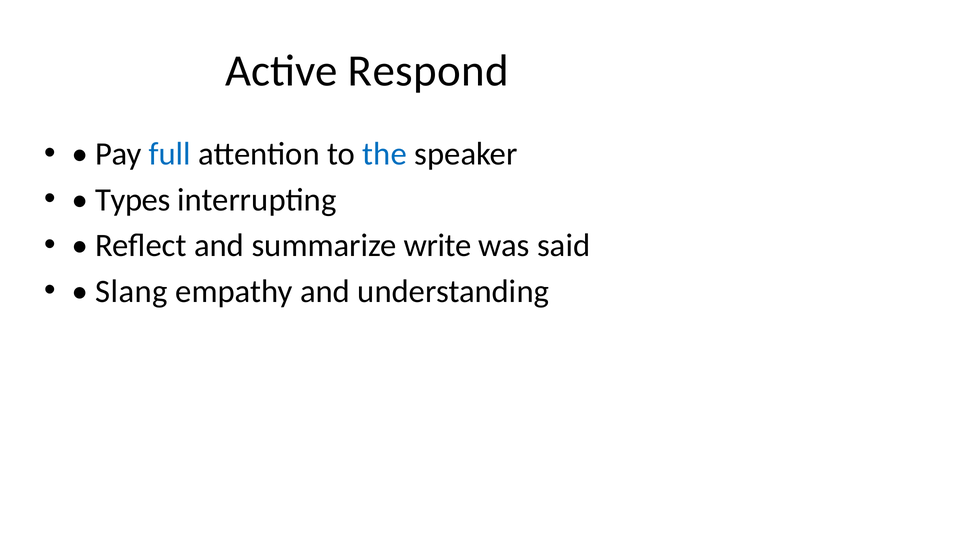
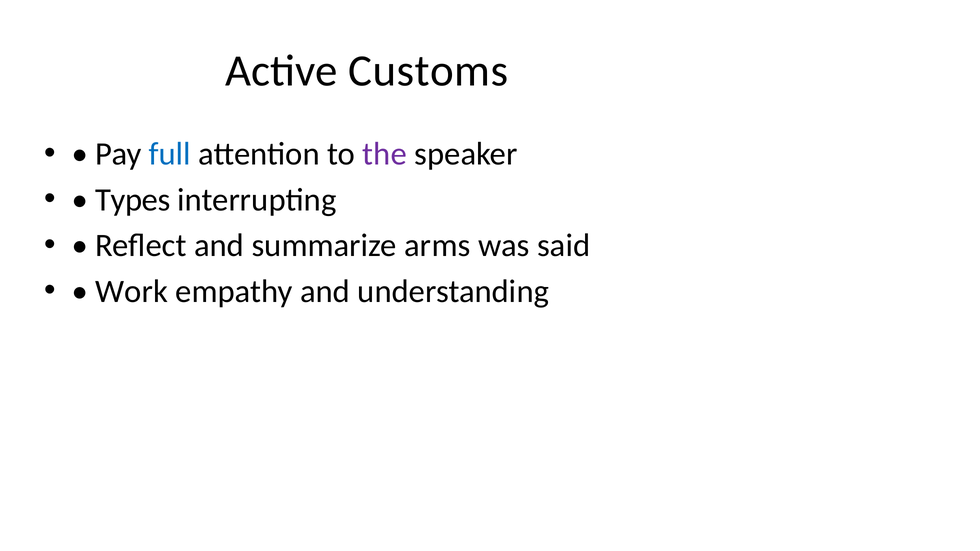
Respond: Respond -> Customs
the colour: blue -> purple
write: write -> arms
Slang: Slang -> Work
